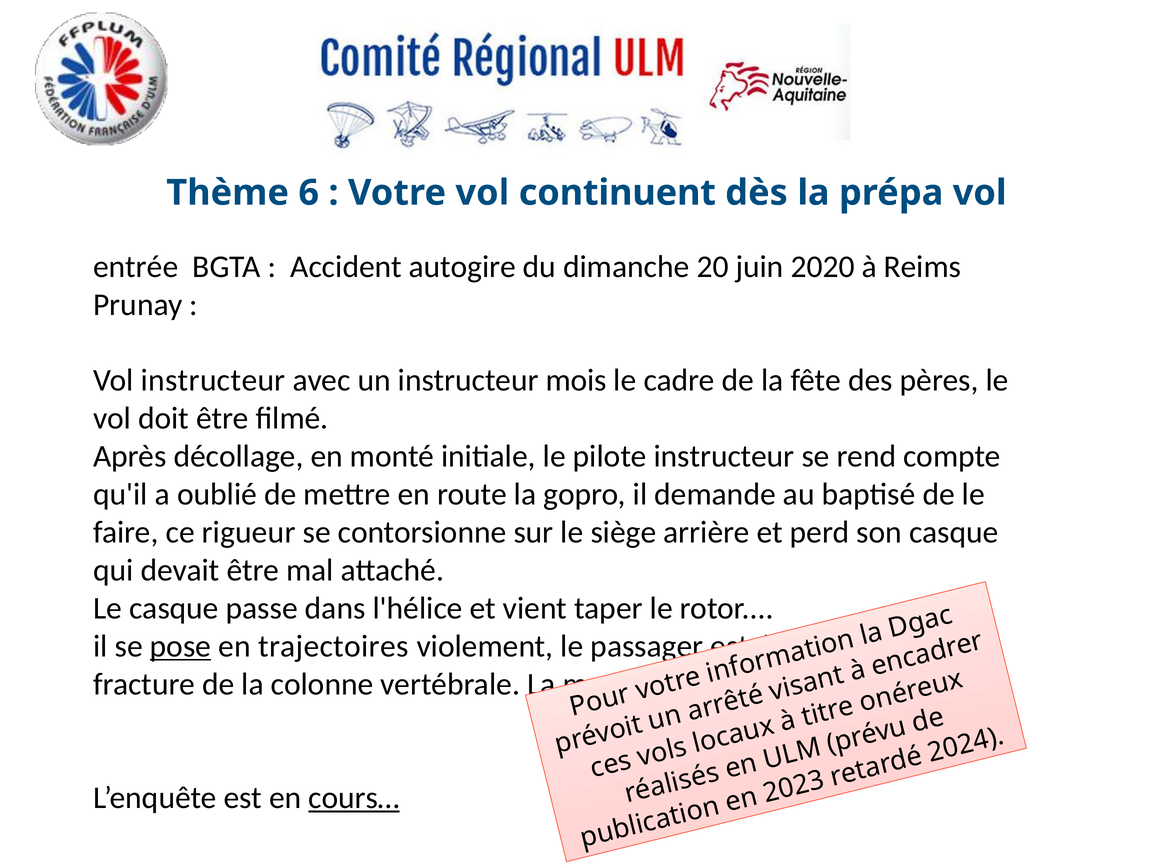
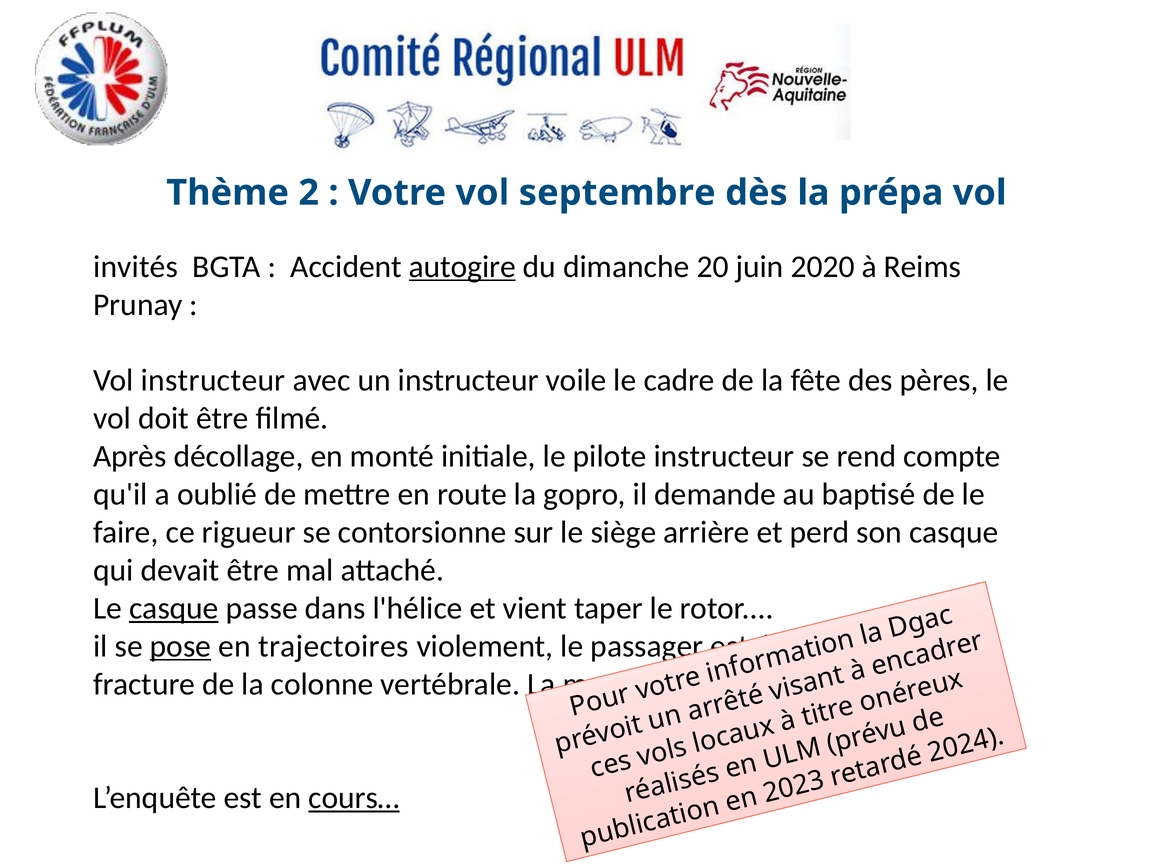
Thème 6: 6 -> 2
continuent: continuent -> septembre
entrée: entrée -> invités
autogire underline: none -> present
mois: mois -> voile
casque at (174, 608) underline: none -> present
